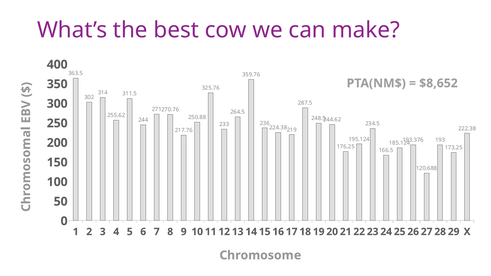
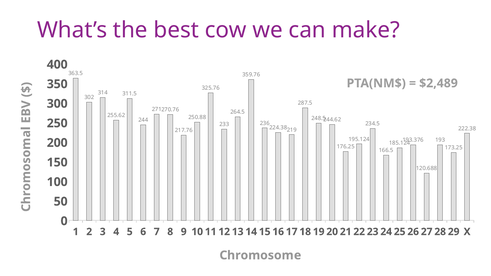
$8,652: $8,652 -> $2,489
